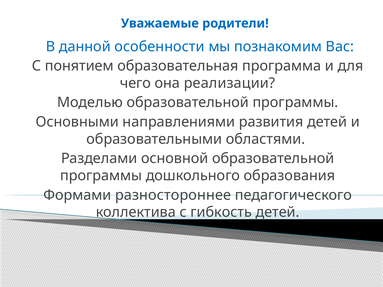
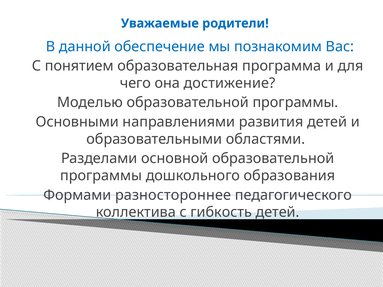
особенности: особенности -> обеспечение
реализации: реализации -> достижение
